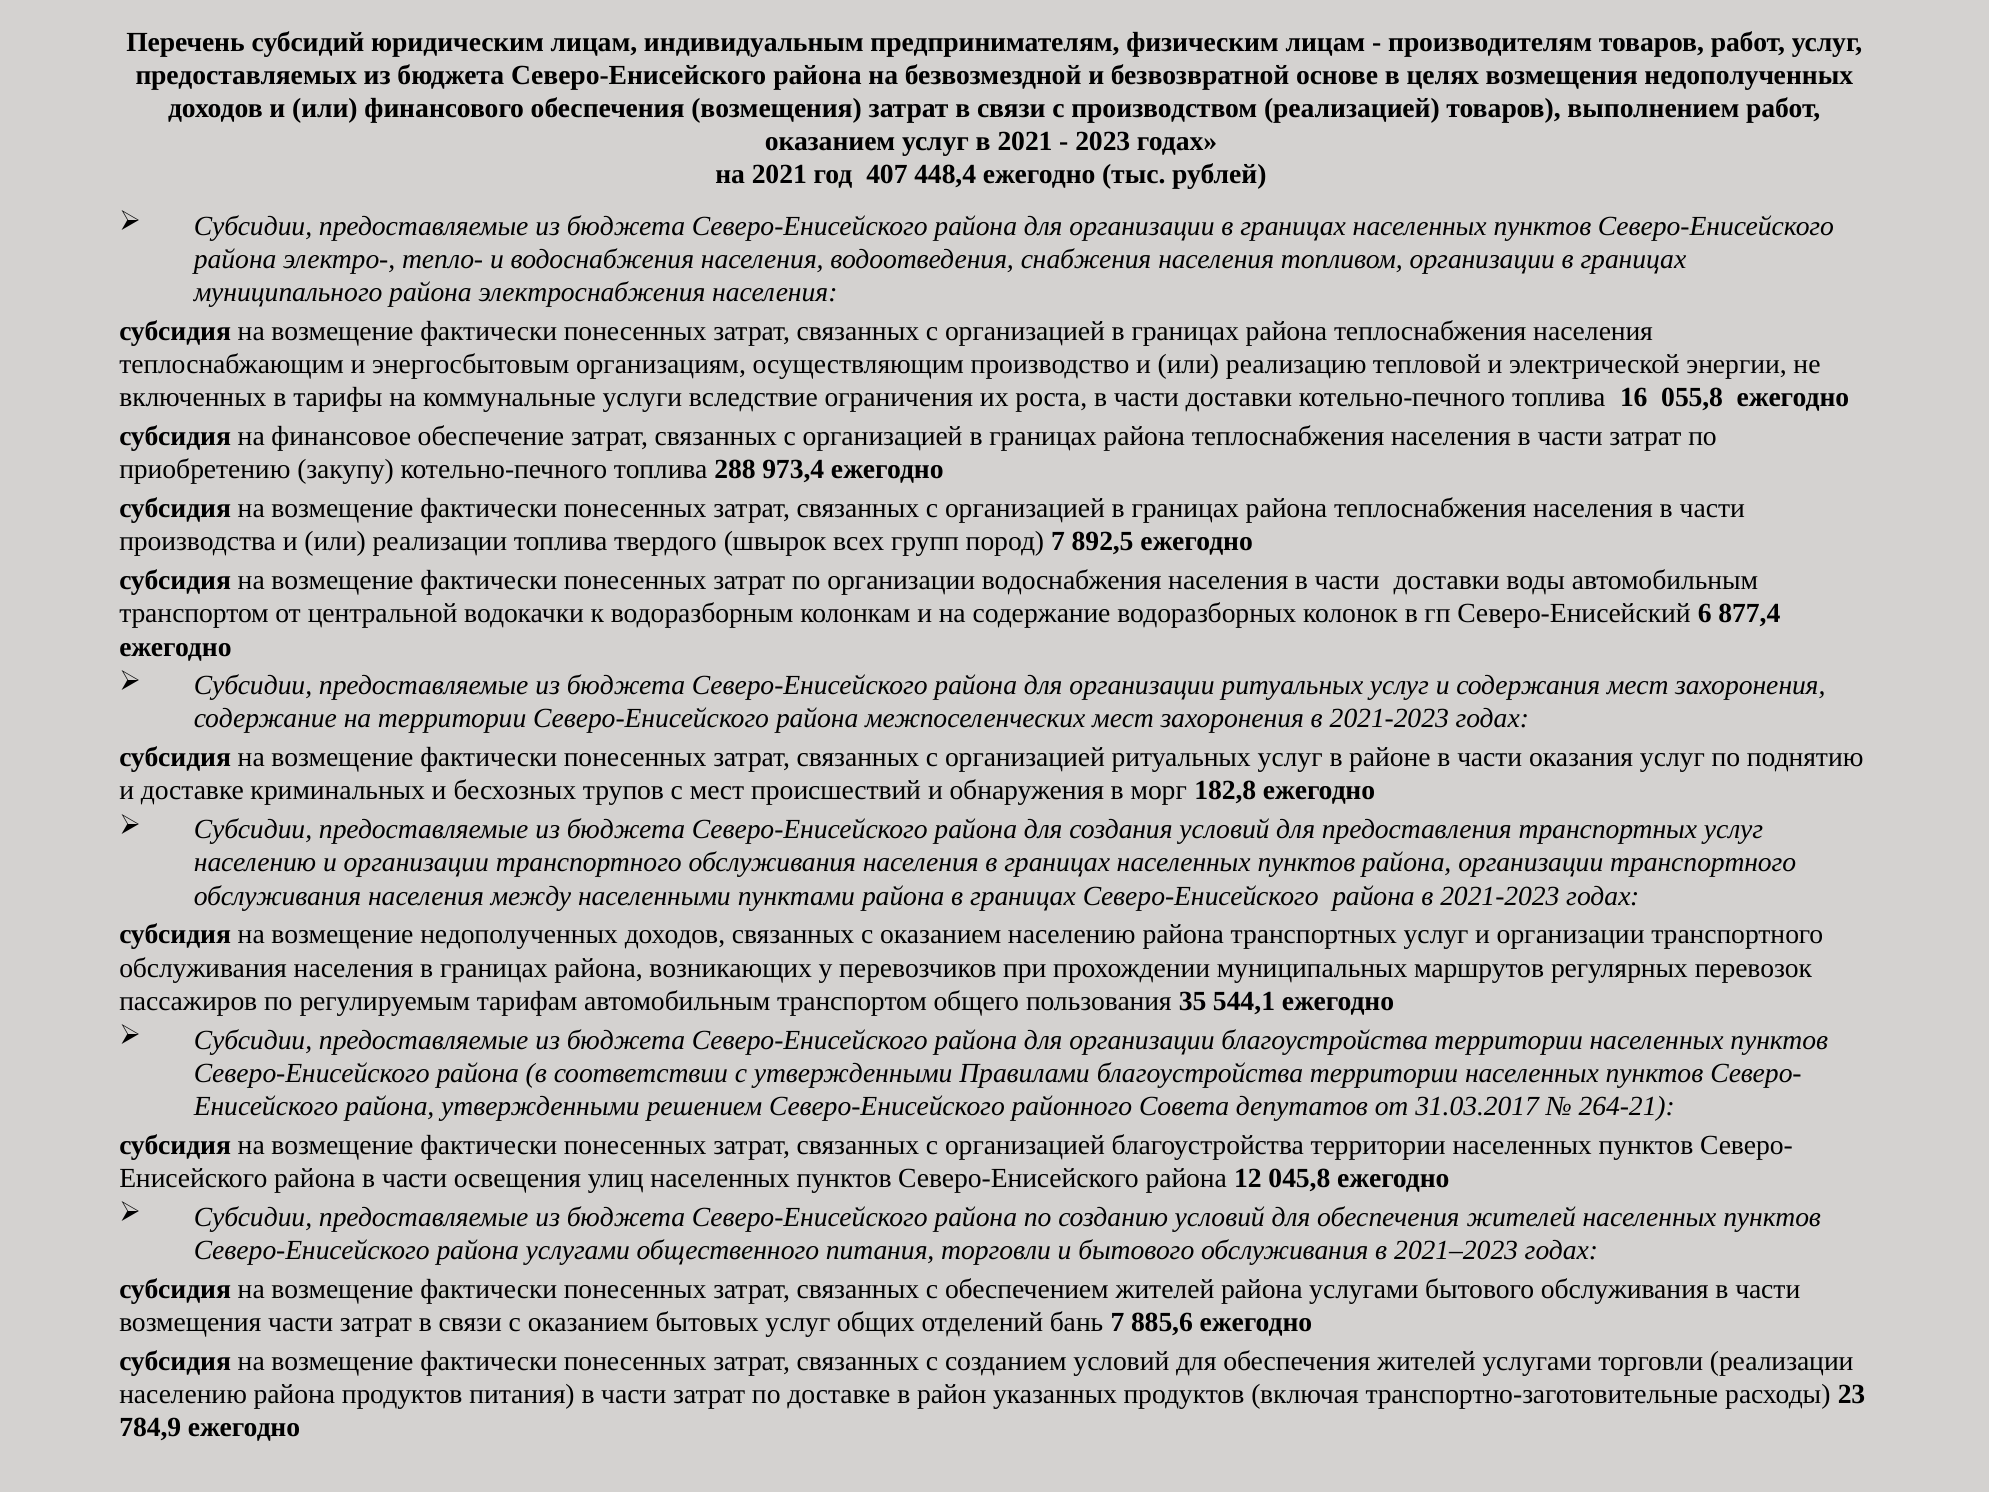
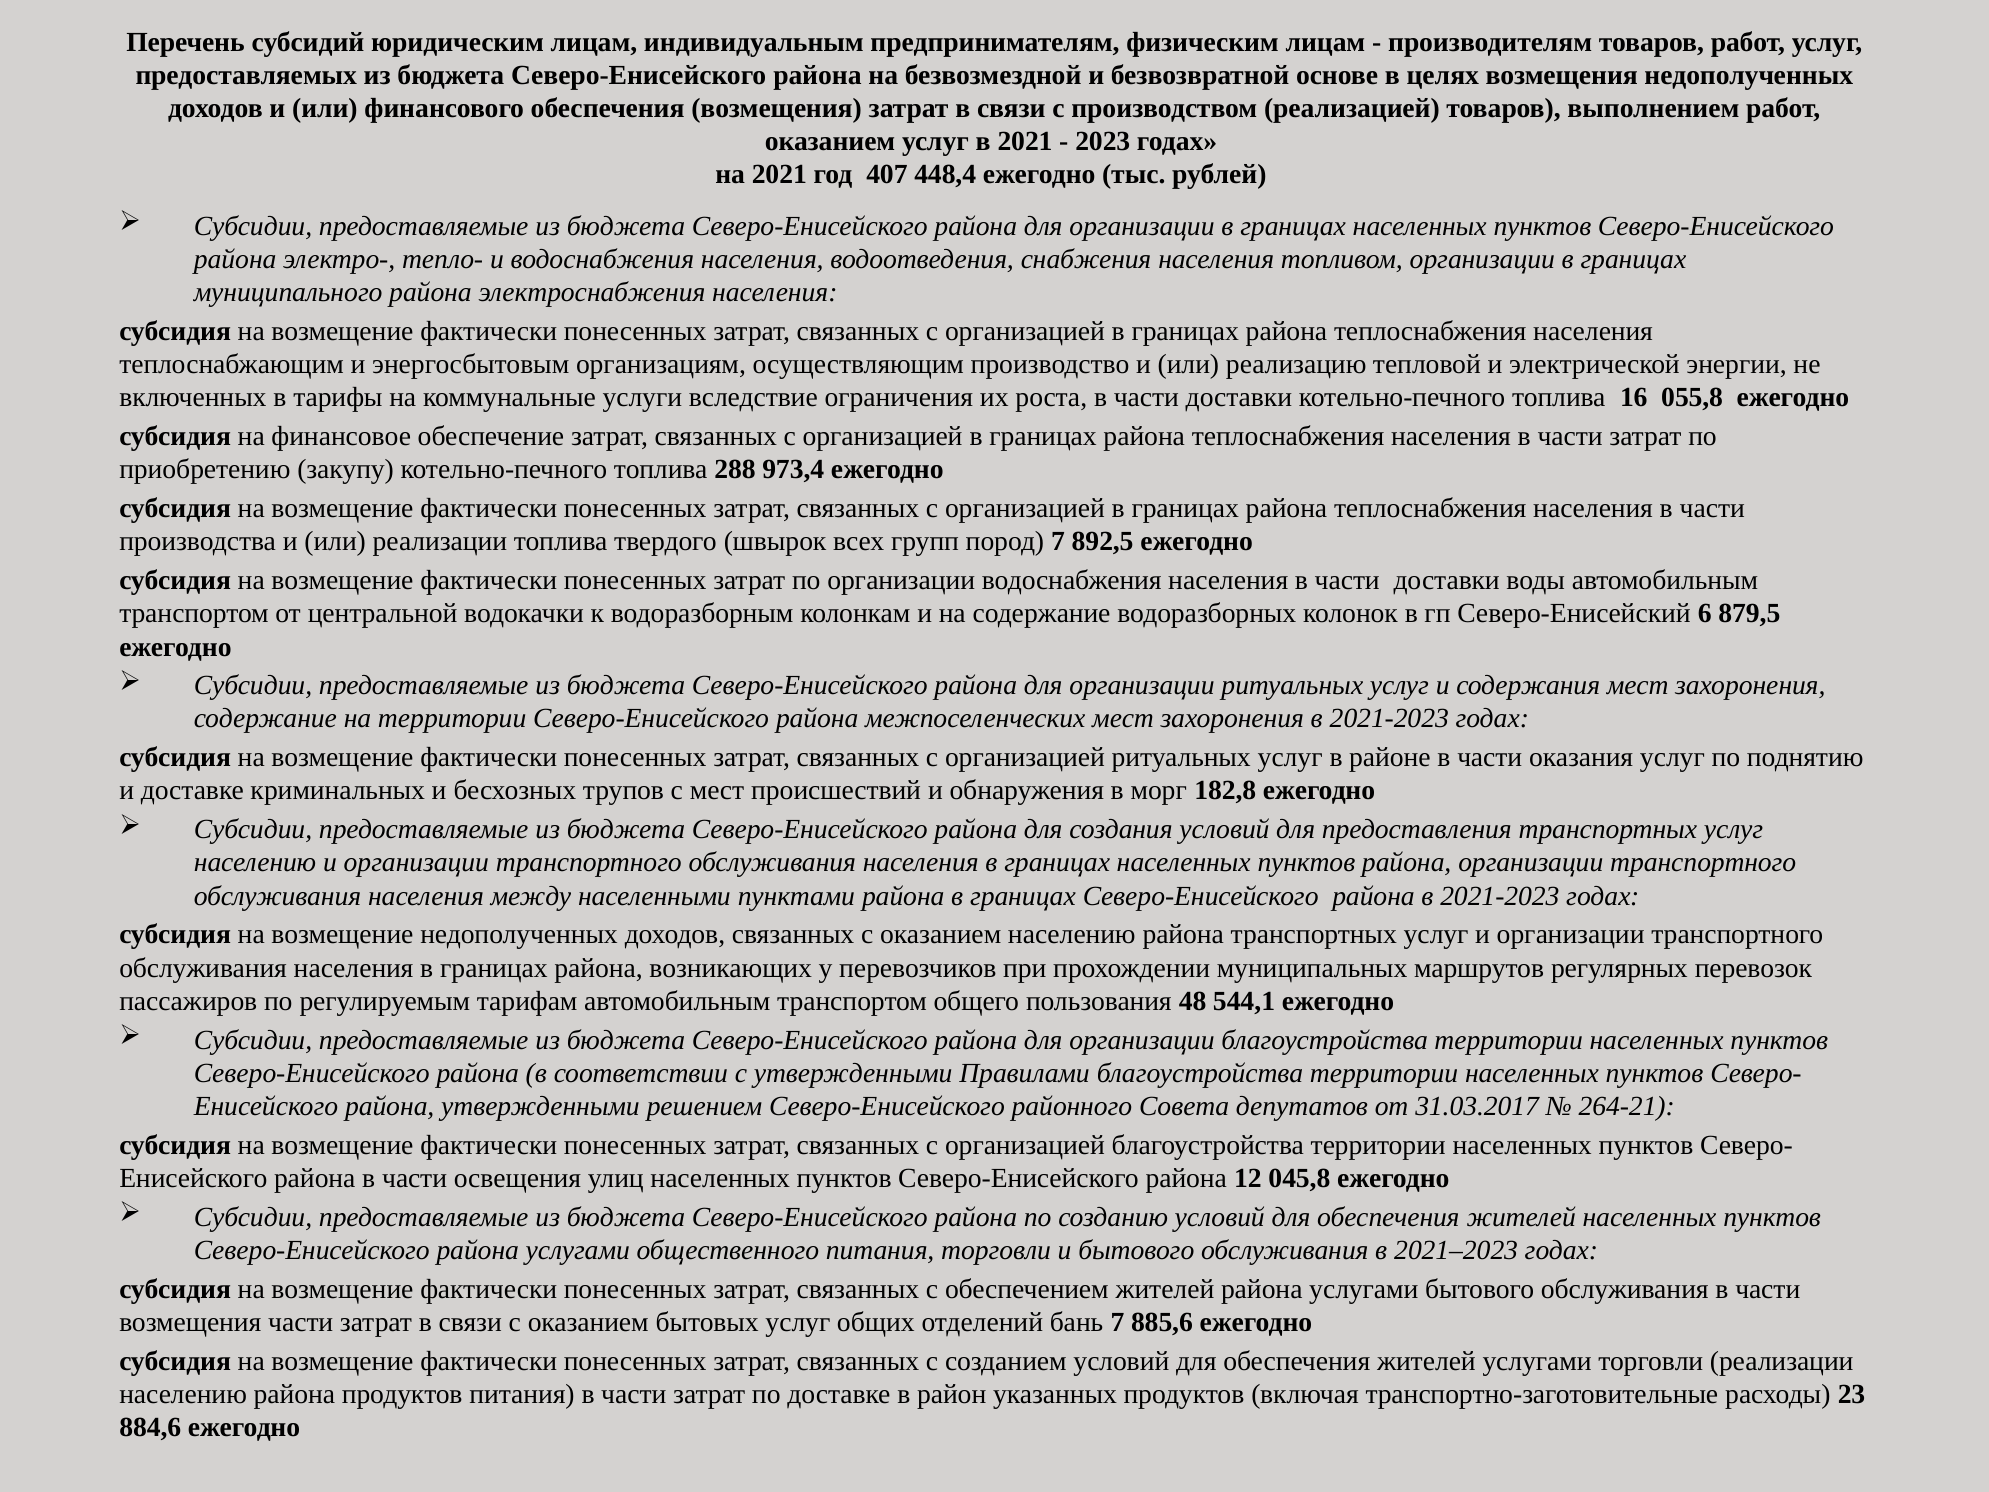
877,4: 877,4 -> 879,5
35: 35 -> 48
784,9: 784,9 -> 884,6
